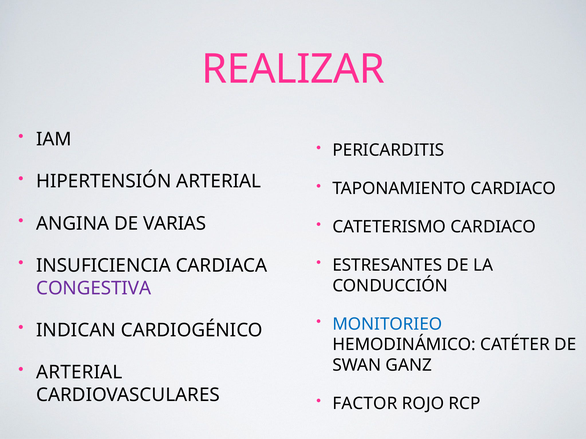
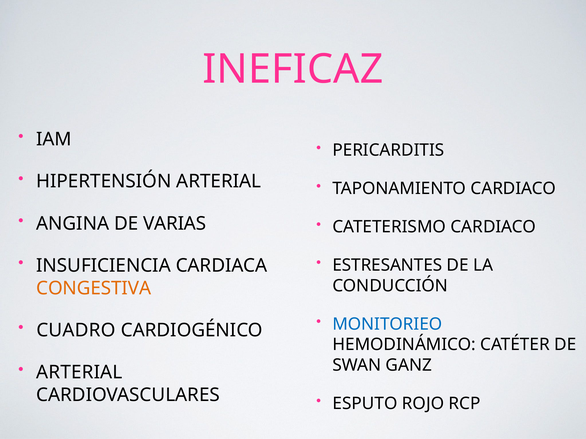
REALIZAR: REALIZAR -> INEFICAZ
CONGESTIVA colour: purple -> orange
INDICAN: INDICAN -> CUADRO
FACTOR: FACTOR -> ESPUTO
